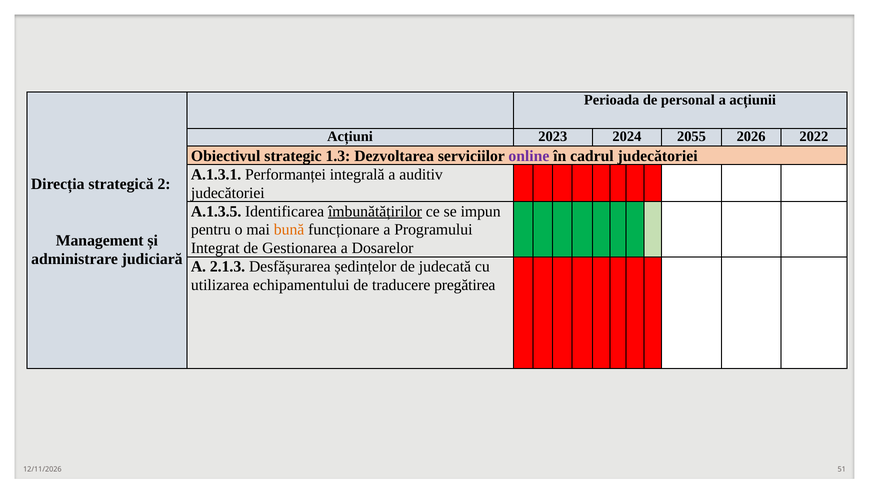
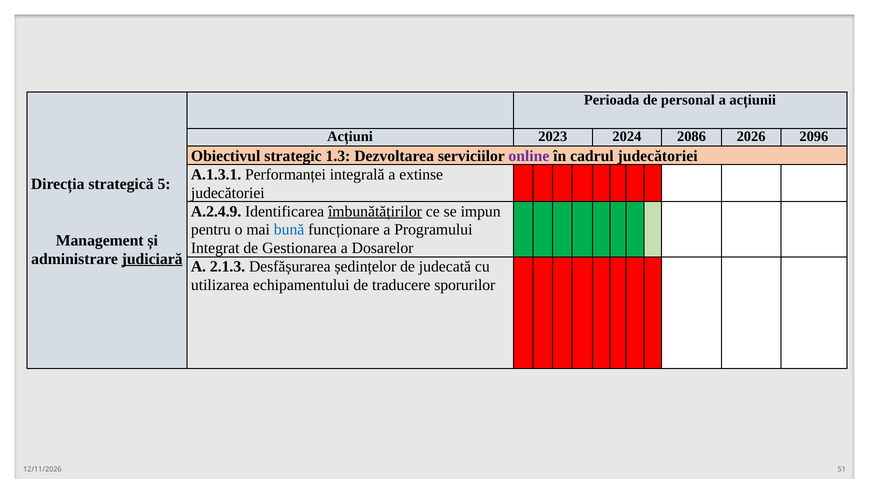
2055: 2055 -> 2086
2022: 2022 -> 2096
auditiv: auditiv -> extinse
2: 2 -> 5
A.1.3.5: A.1.3.5 -> A.2.4.9
bună colour: orange -> blue
judiciară underline: none -> present
pregătirea: pregătirea -> sporurilor
